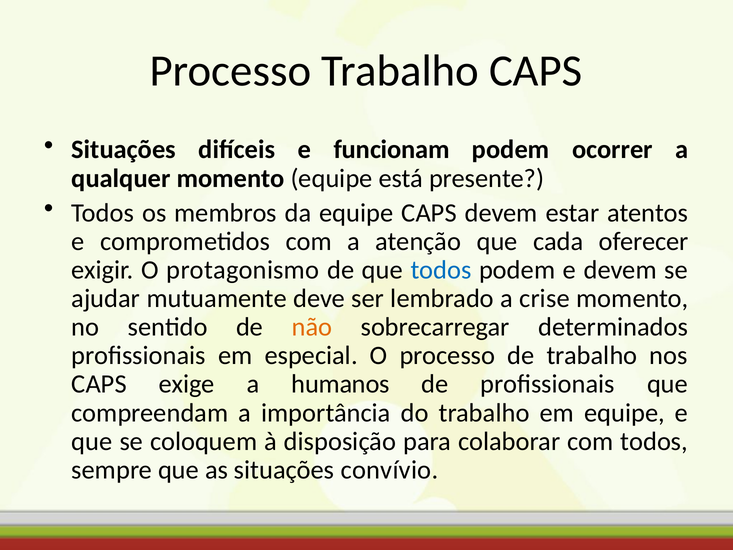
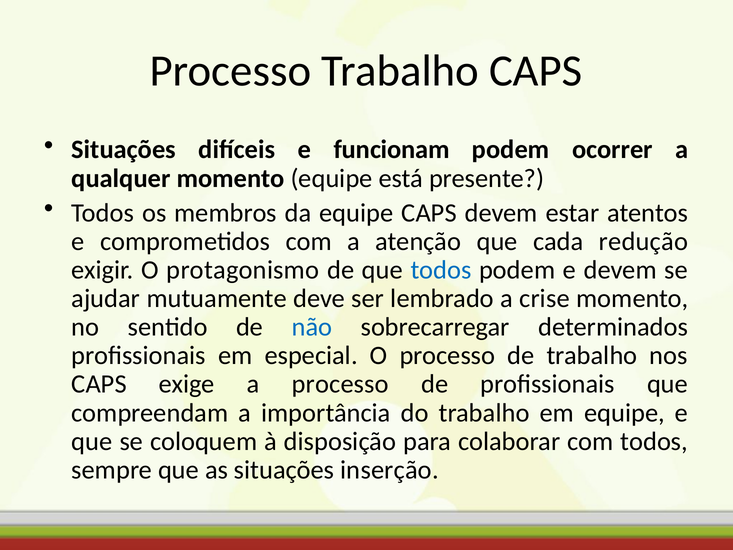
oferecer: oferecer -> redução
não colour: orange -> blue
a humanos: humanos -> processo
convívio: convívio -> inserção
